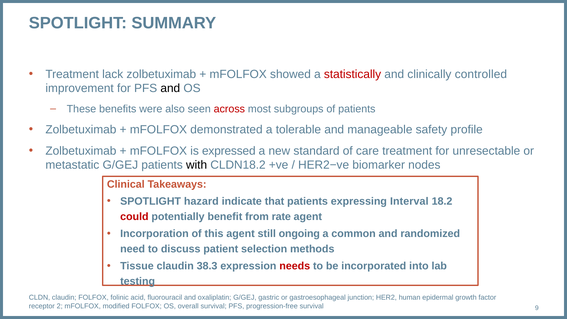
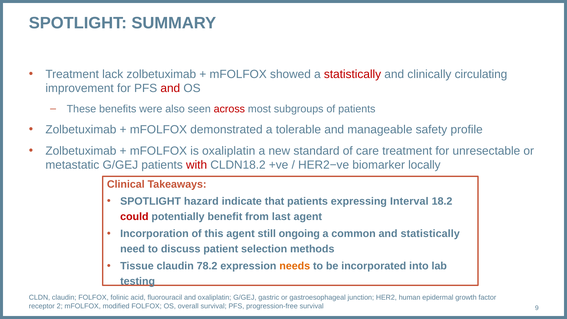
controlled: controlled -> circulating
and at (170, 88) colour: black -> red
is expressed: expressed -> oxaliplatin
with colour: black -> red
nodes: nodes -> locally
rate: rate -> last
and randomized: randomized -> statistically
38.3: 38.3 -> 78.2
needs colour: red -> orange
